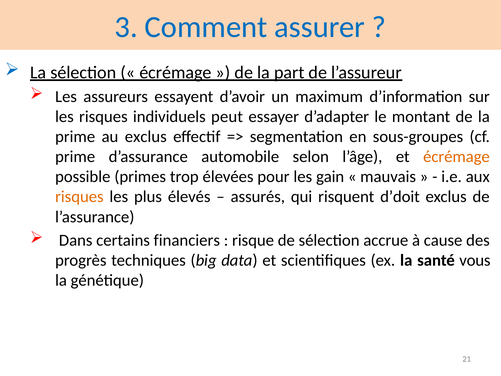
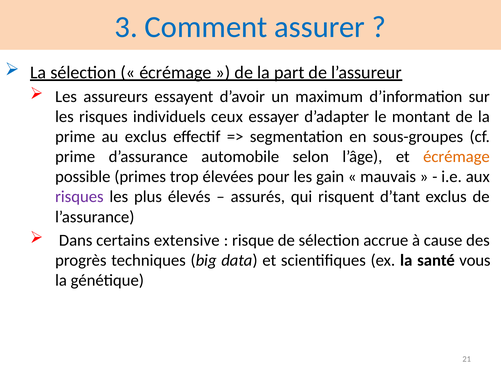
peut: peut -> ceux
risques at (79, 197) colour: orange -> purple
d’doit: d’doit -> d’tant
financiers: financiers -> extensive
